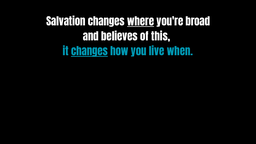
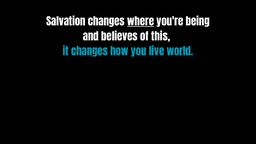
broad: broad -> being
changes at (89, 52) underline: present -> none
when: when -> world
